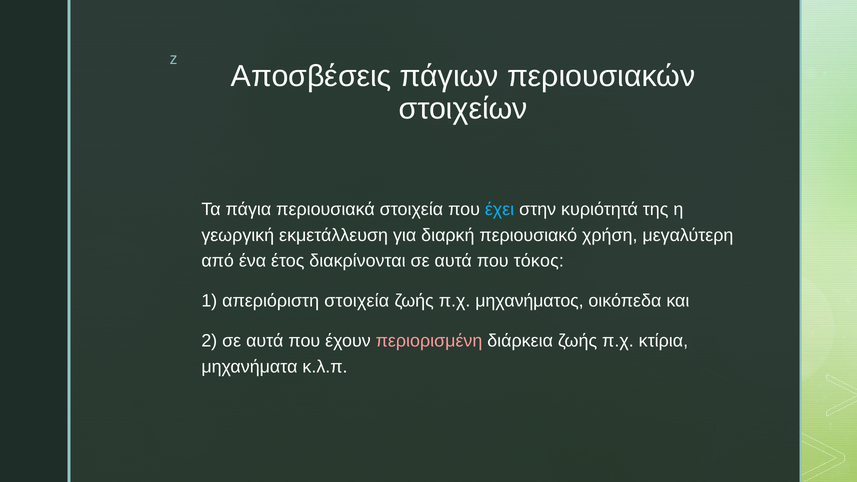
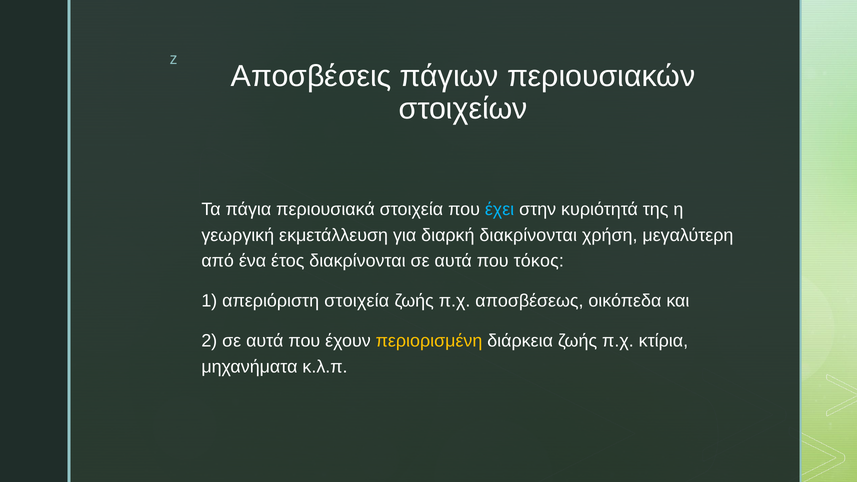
διαρκή περιουσιακό: περιουσιακό -> διακρίνονται
μηχανήματος: μηχανήματος -> αποσβέσεως
περιορισμένη colour: pink -> yellow
